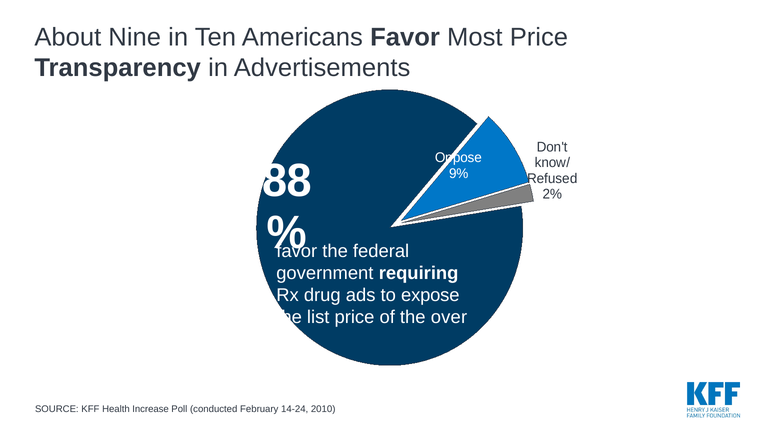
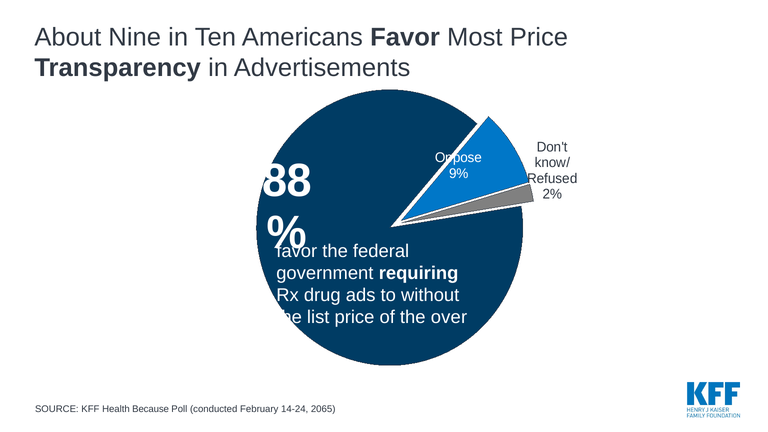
expose: expose -> without
Increase: Increase -> Because
2010: 2010 -> 2065
